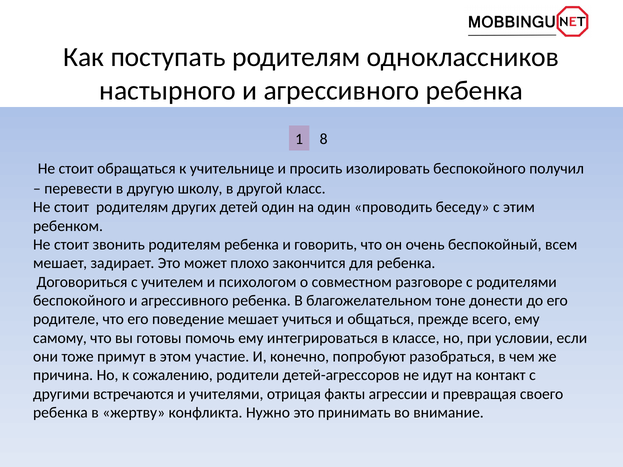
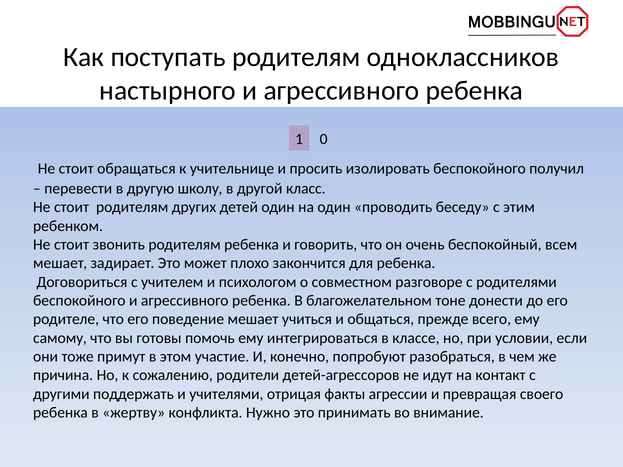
8: 8 -> 0
встречаются: встречаются -> поддержать
